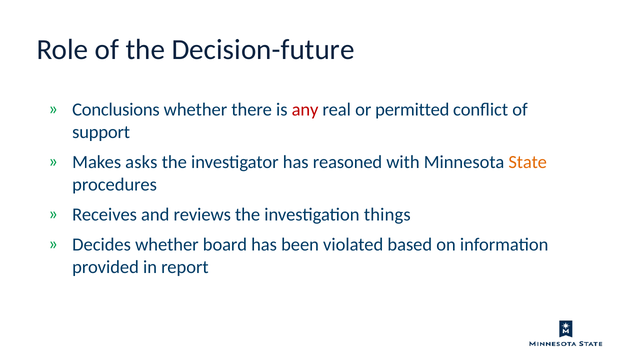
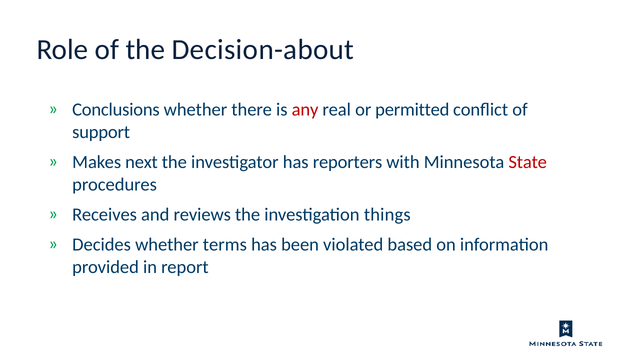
Decision-future: Decision-future -> Decision-about
asks: asks -> next
reasoned: reasoned -> reporters
State colour: orange -> red
board: board -> terms
